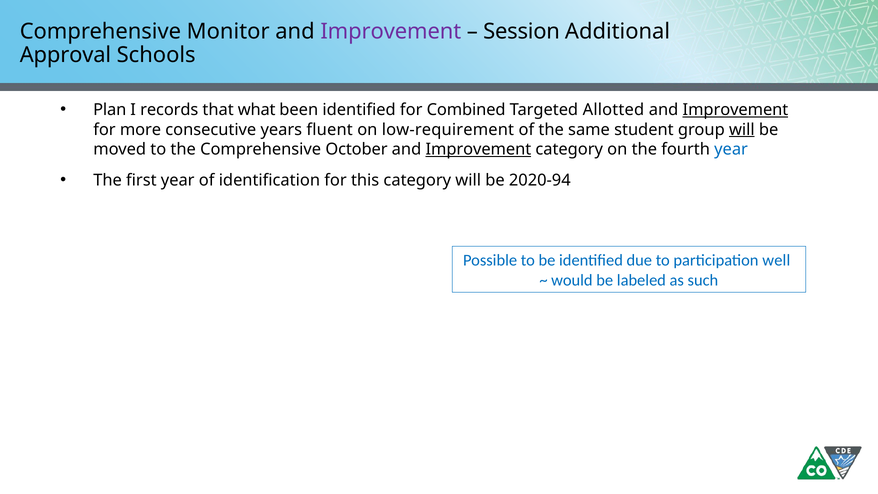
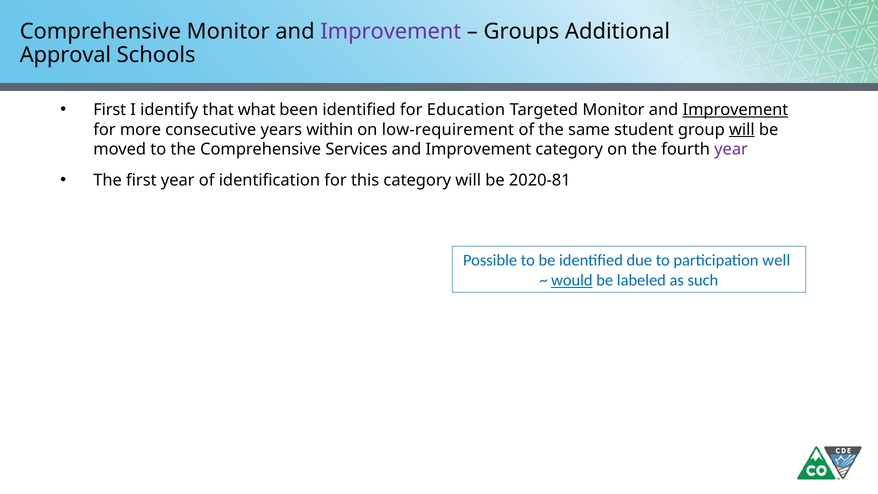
Session: Session -> Groups
Plan at (110, 110): Plan -> First
records: records -> identify
Combined: Combined -> Education
Targeted Allotted: Allotted -> Monitor
fluent: fluent -> within
October: October -> Services
Improvement at (478, 149) underline: present -> none
year at (731, 149) colour: blue -> purple
2020-94: 2020-94 -> 2020-81
would underline: none -> present
